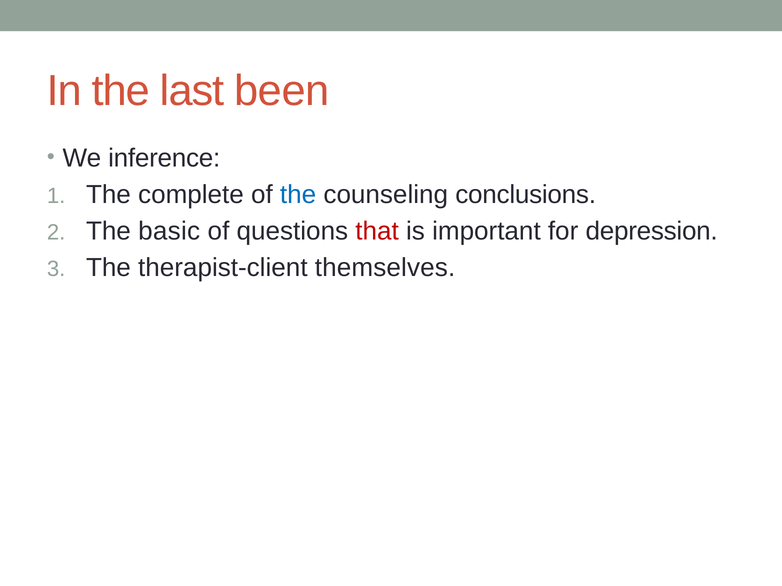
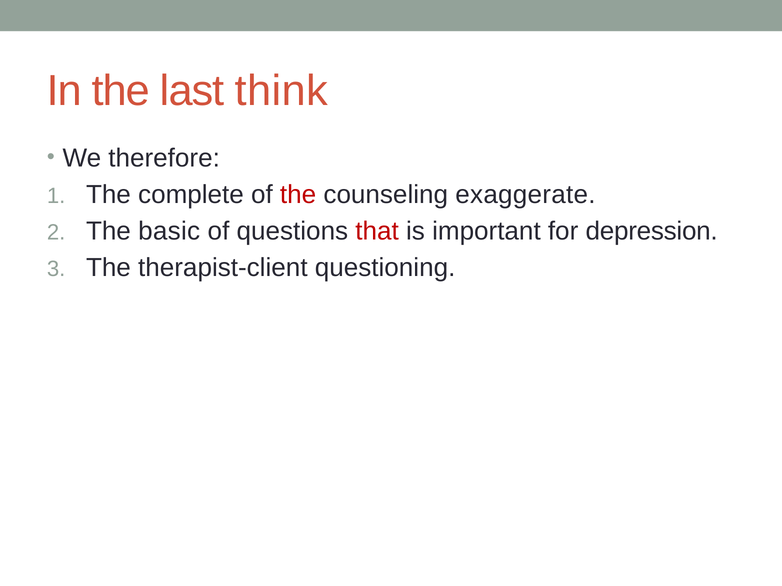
been: been -> think
inference: inference -> therefore
the at (298, 195) colour: blue -> red
conclusions: conclusions -> exaggerate
themselves: themselves -> questioning
